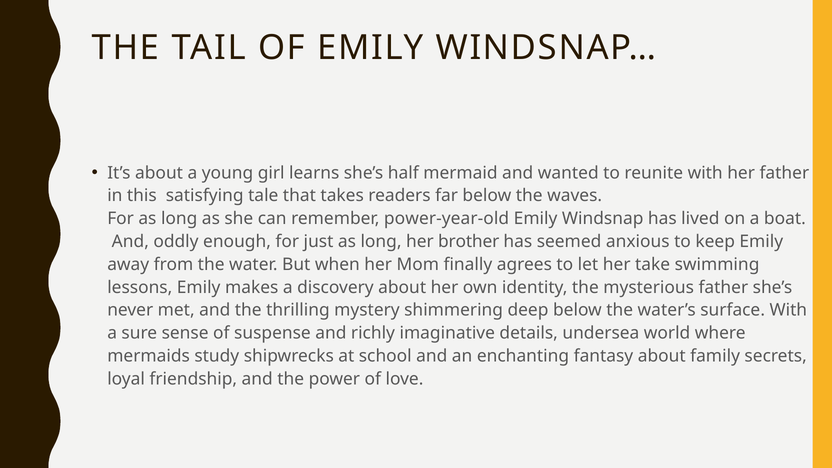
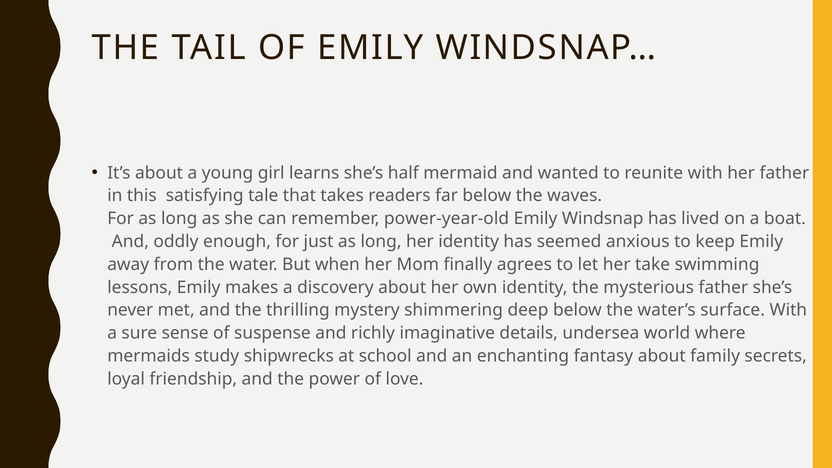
her brother: brother -> identity
